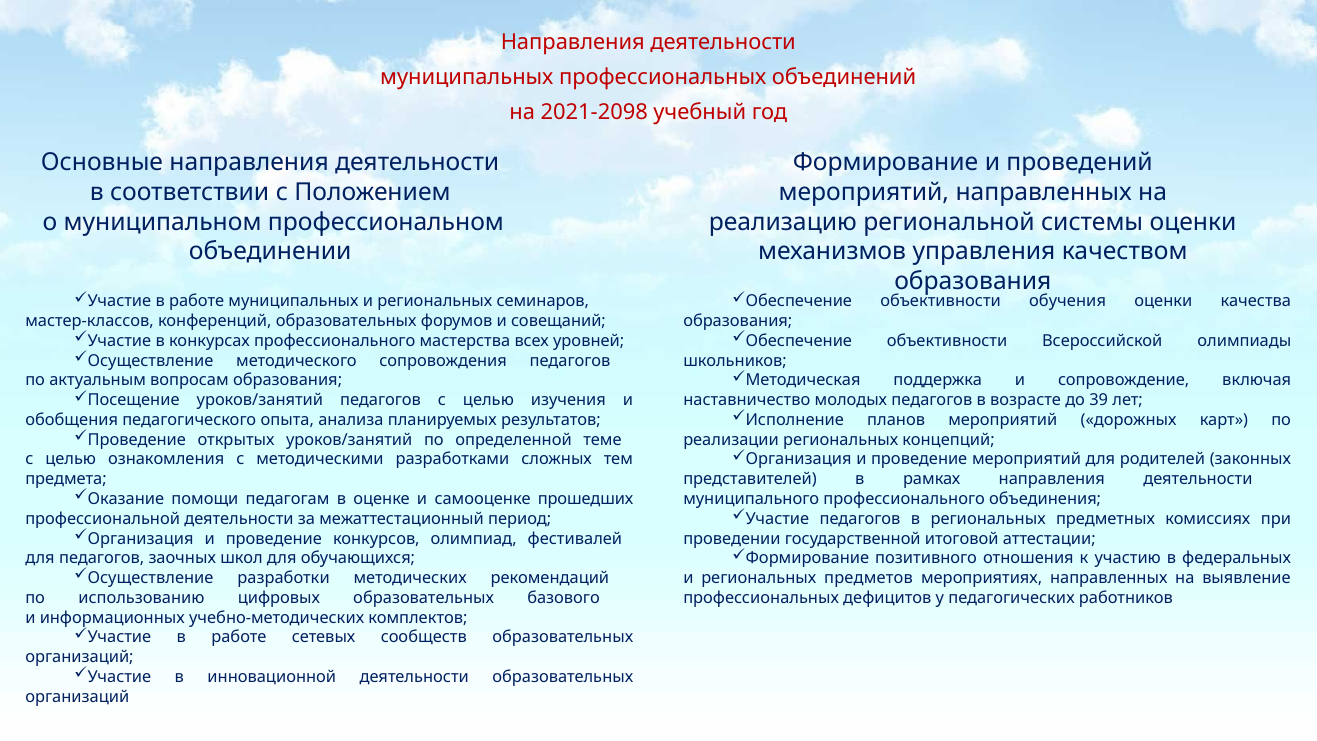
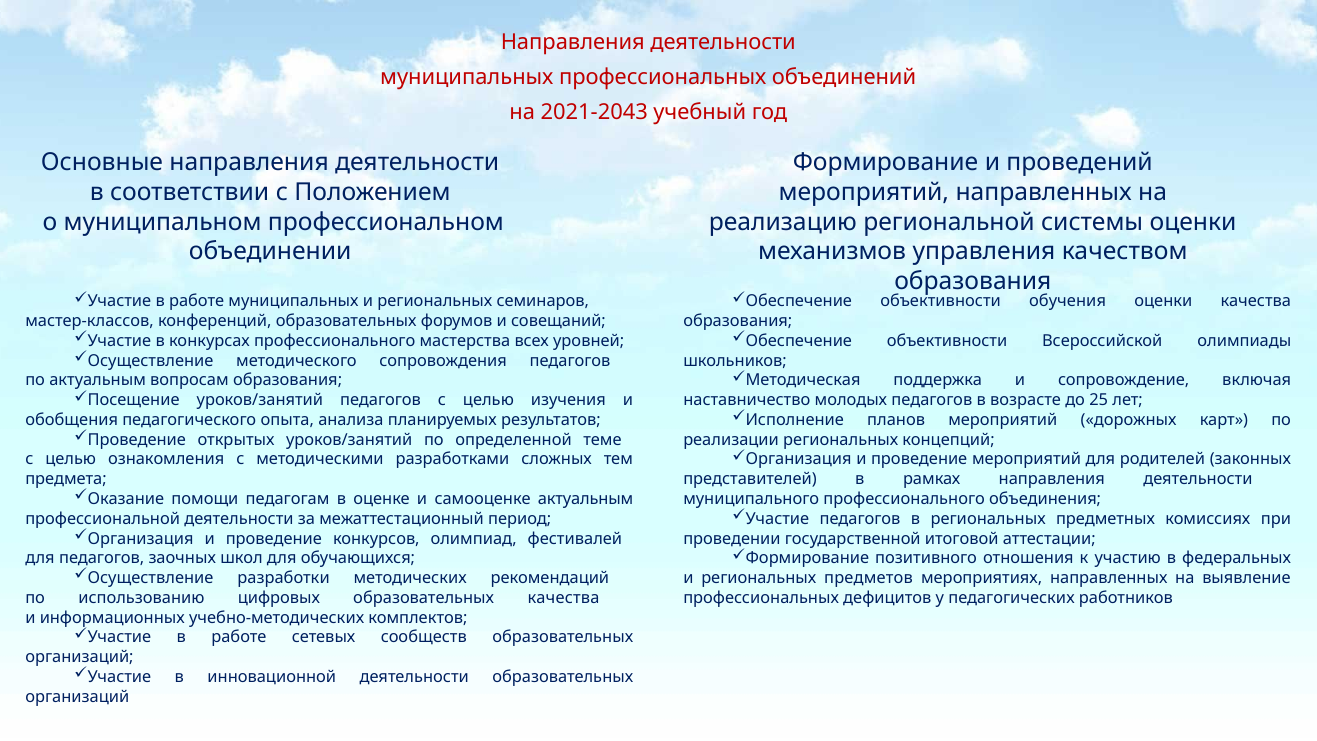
2021-2098: 2021-2098 -> 2021-2043
39: 39 -> 25
самооценке прошедших: прошедших -> актуальным
образовательных базового: базового -> качества
